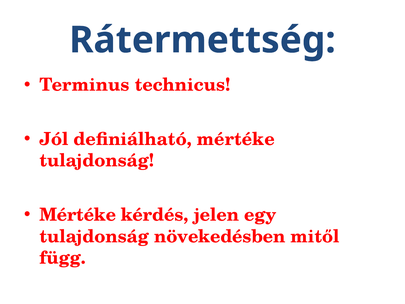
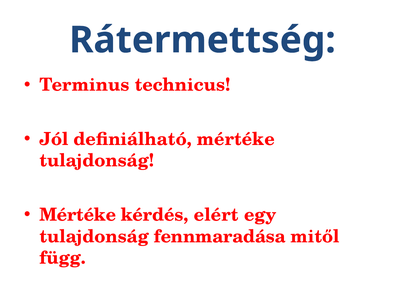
jelen: jelen -> elért
növekedésben: növekedésben -> fennmaradása
